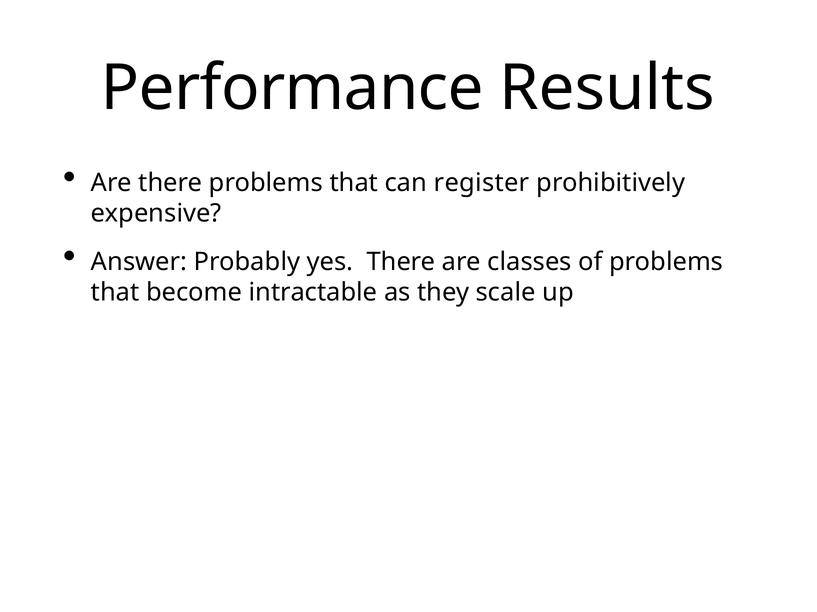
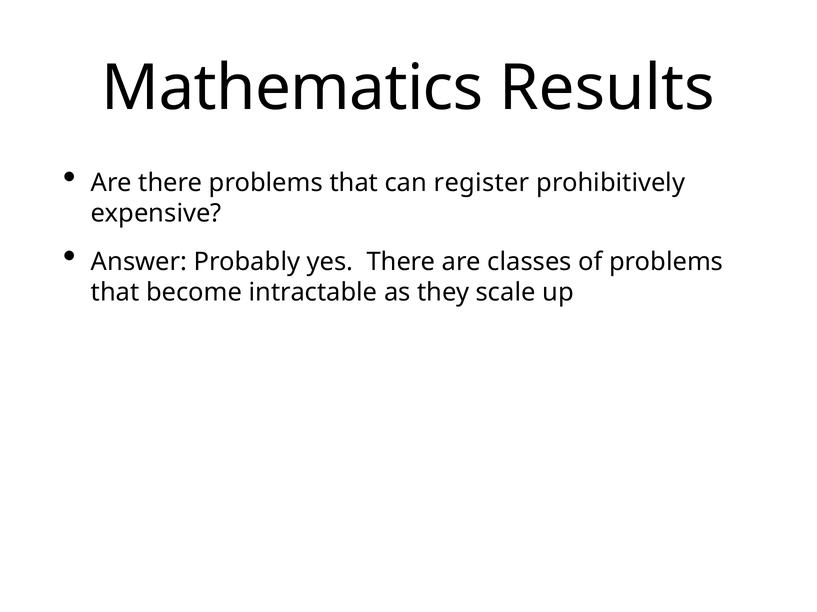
Performance: Performance -> Mathematics
